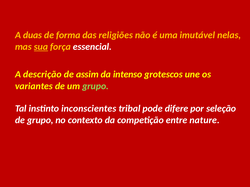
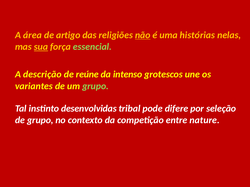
duas: duas -> área
forma: forma -> artigo
não underline: none -> present
imutável: imutável -> histórias
essencial colour: white -> light green
assim: assim -> reúne
inconscientes: inconscientes -> desenvolvidas
